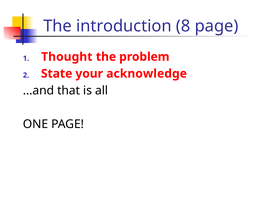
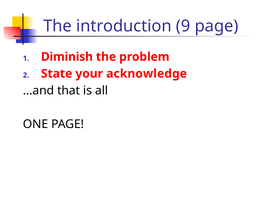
8: 8 -> 9
Thought: Thought -> Diminish
